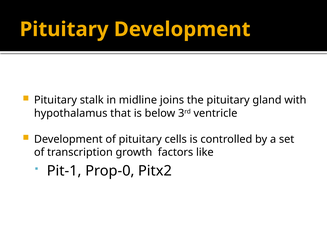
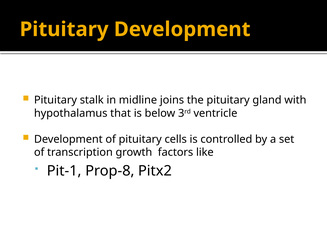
Prop-0: Prop-0 -> Prop-8
